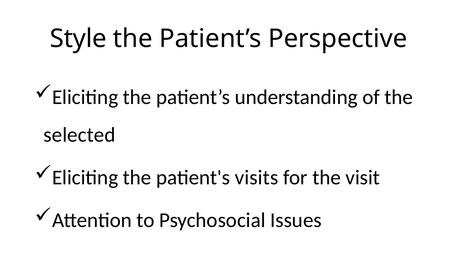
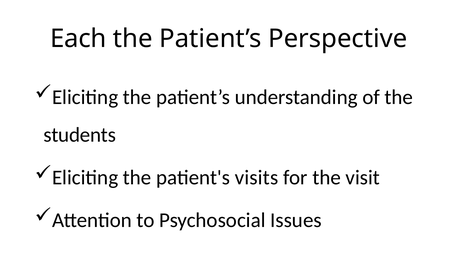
Style: Style -> Each
selected: selected -> students
